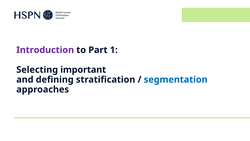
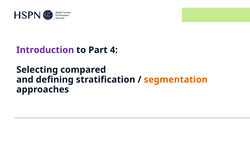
1: 1 -> 4
important: important -> compared
segmentation colour: blue -> orange
